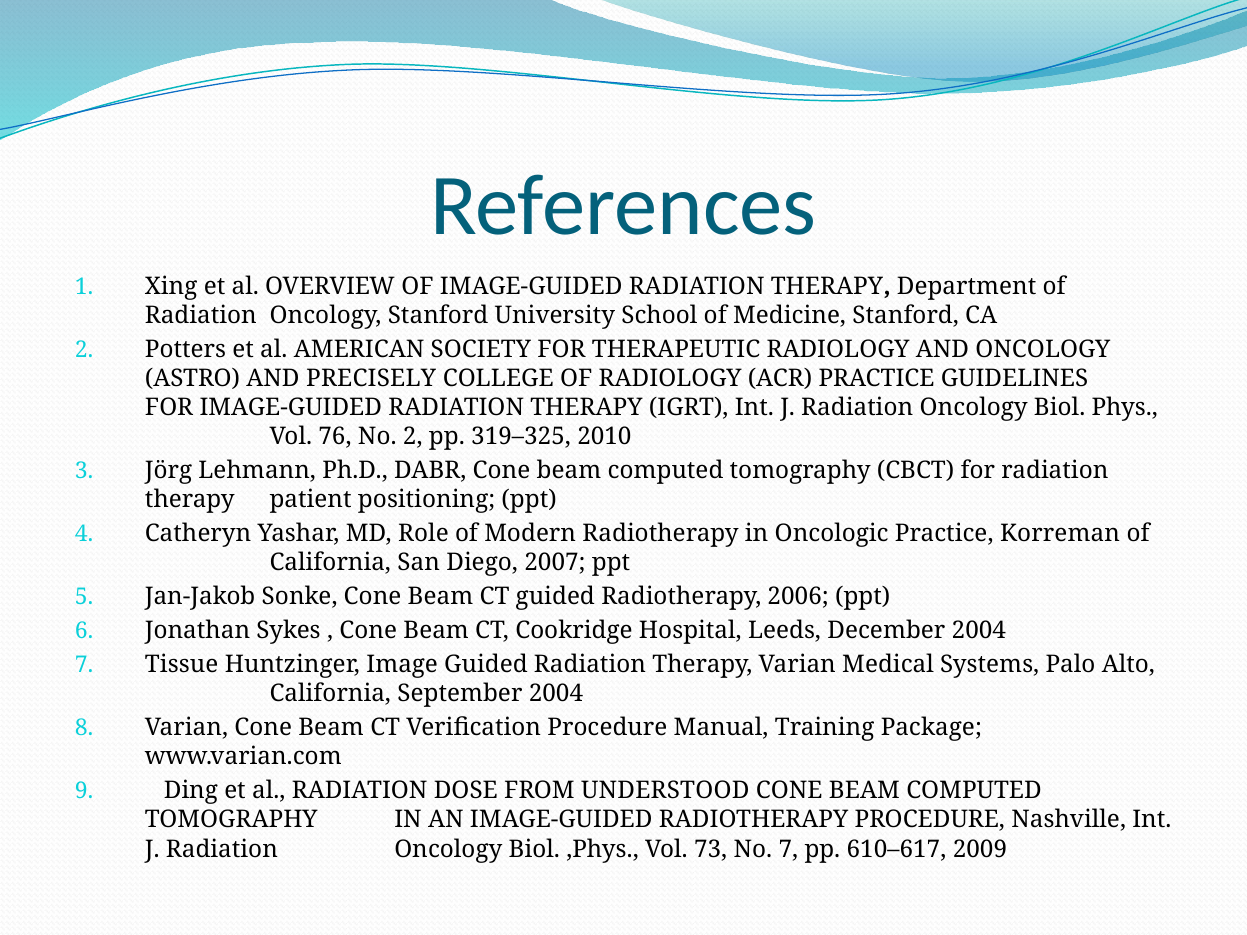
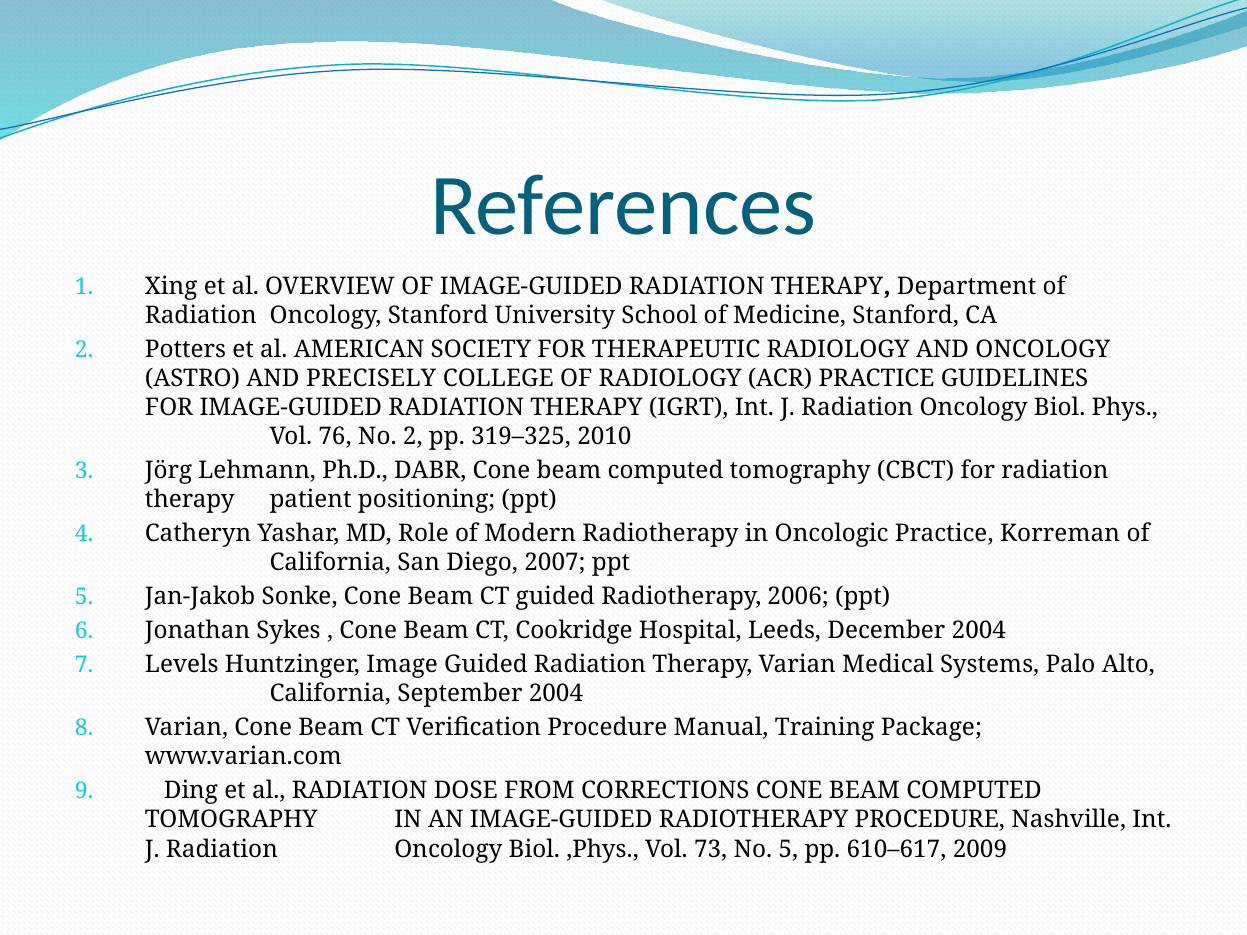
Tissue: Tissue -> Levels
UNDERSTOOD: UNDERSTOOD -> CORRECTIONS
No 7: 7 -> 5
